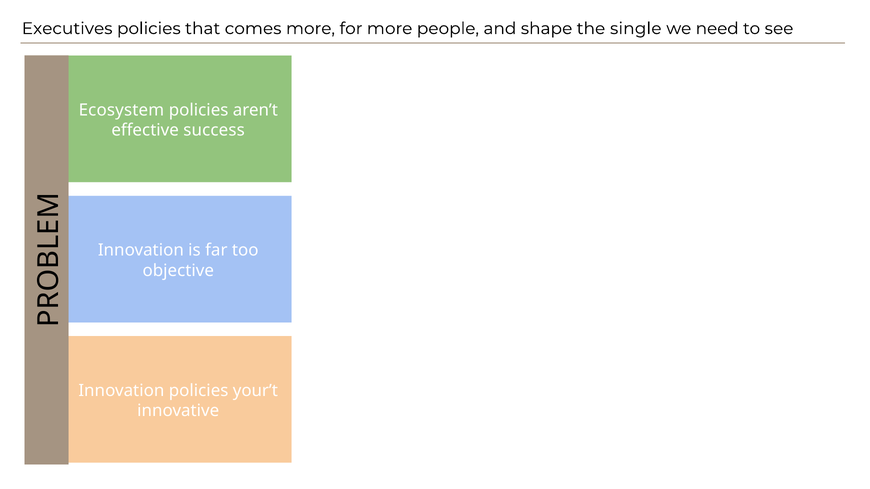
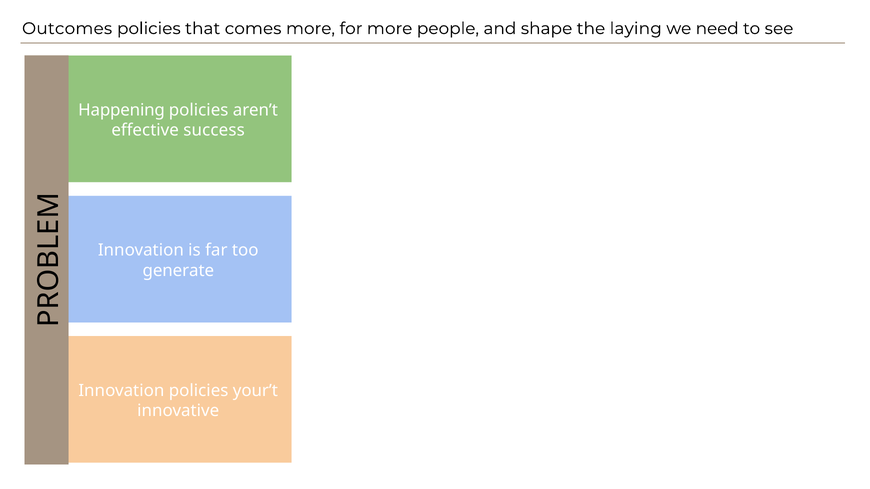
Executives: Executives -> Outcomes
single: single -> laying
Ecosystem: Ecosystem -> Happening
objective: objective -> generate
